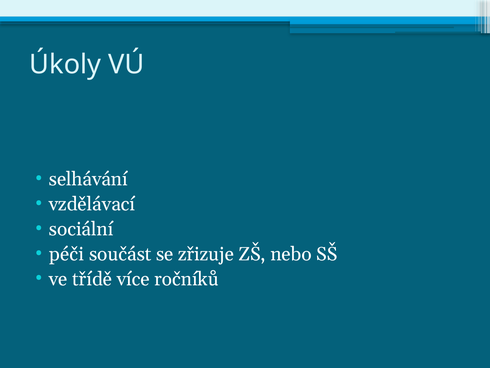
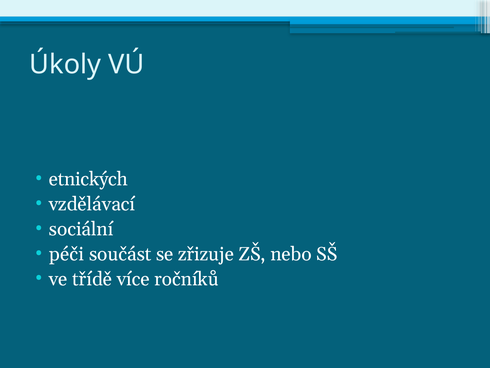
selhávání: selhávání -> etnických
